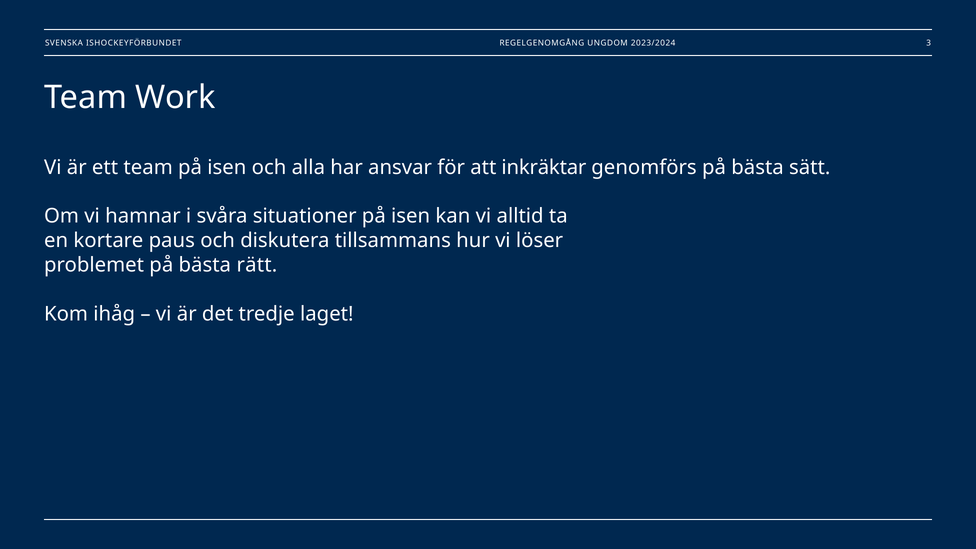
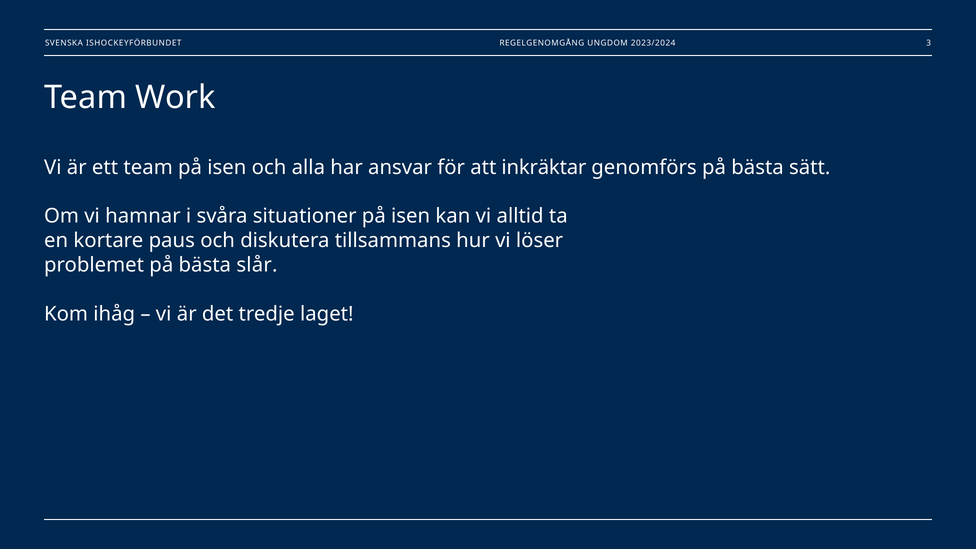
rätt: rätt -> slår
